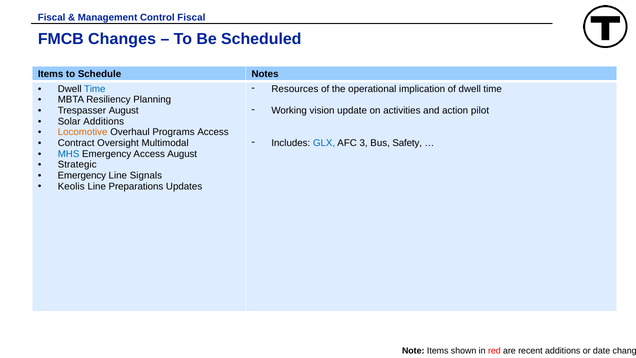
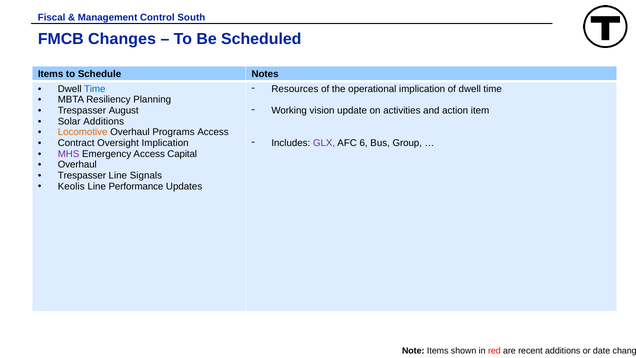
Control Fiscal: Fiscal -> South
pilot: pilot -> item
Oversight Multimodal: Multimodal -> Implication
GLX colour: blue -> purple
3: 3 -> 6
Safety: Safety -> Group
MHS colour: blue -> purple
Access August: August -> Capital
Strategic at (77, 165): Strategic -> Overhaul
Emergency at (82, 175): Emergency -> Trespasser
Preparations: Preparations -> Performance
